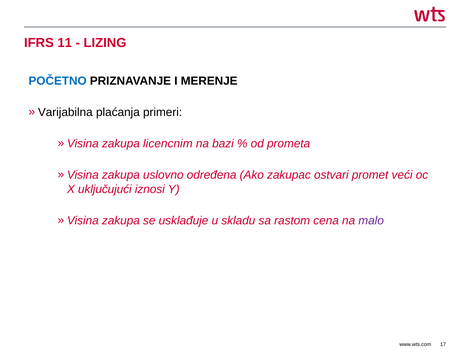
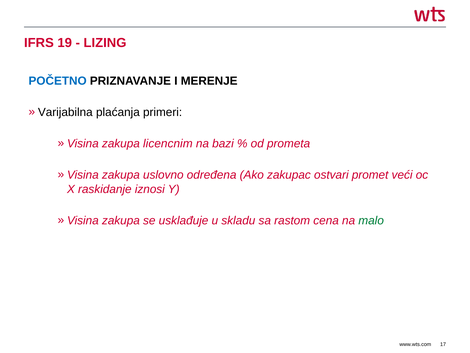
11: 11 -> 19
uključujući: uključujući -> raskidanje
malo colour: purple -> green
